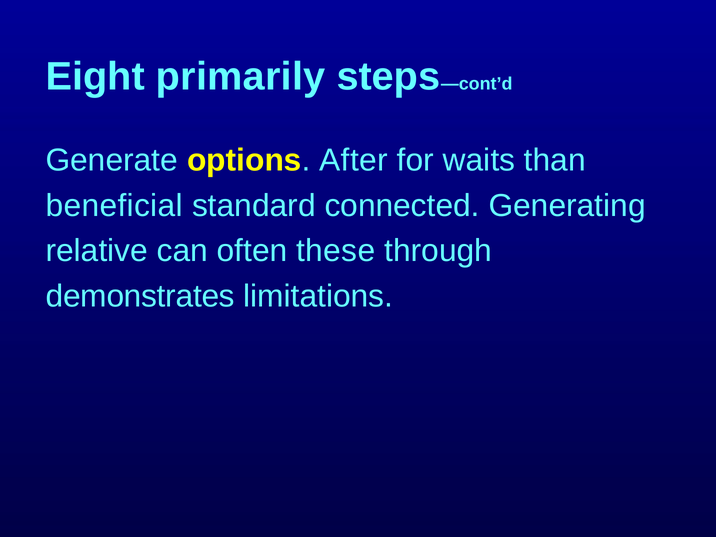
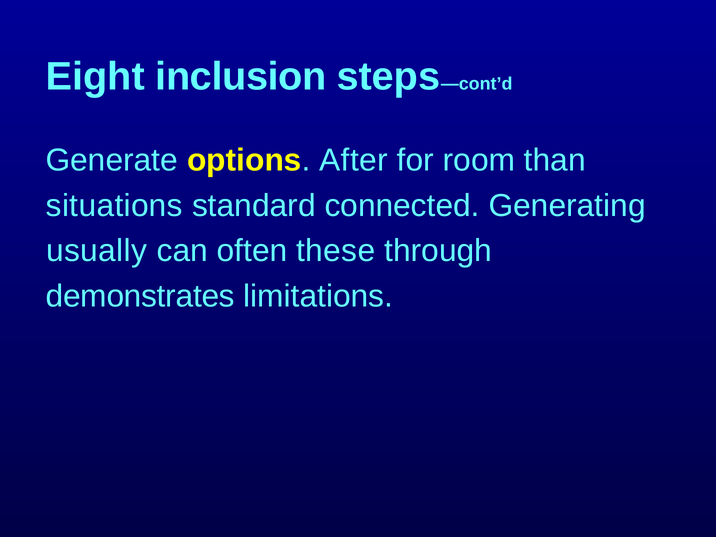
primarily: primarily -> inclusion
waits: waits -> room
beneficial: beneficial -> situations
relative: relative -> usually
